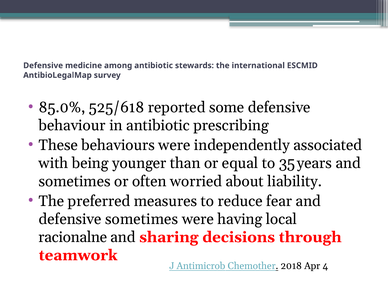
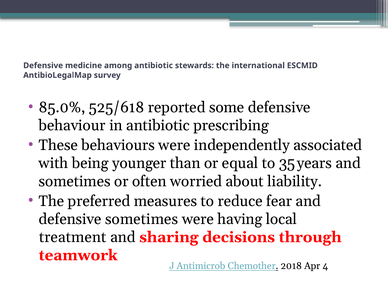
racionalne: racionalne -> treatment
